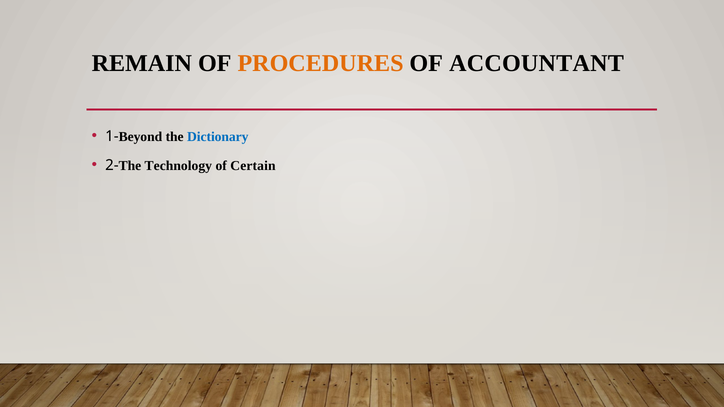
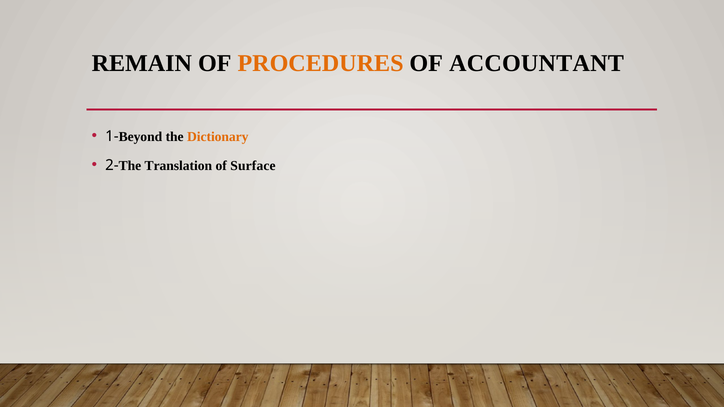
Dictionary colour: blue -> orange
Technology: Technology -> Translation
Certain: Certain -> Surface
